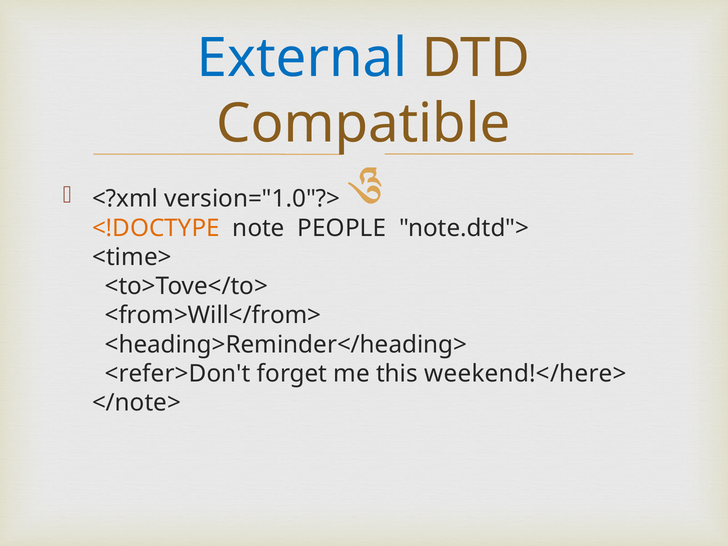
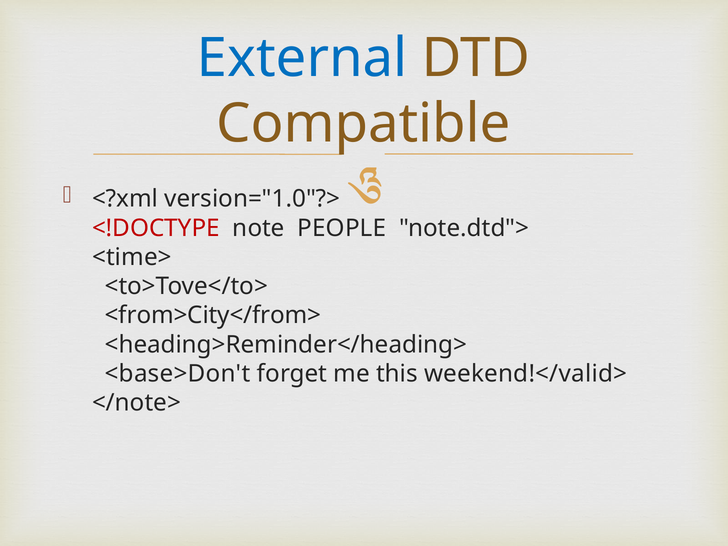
<!DOCTYPE colour: orange -> red
<from>Will</from>: <from>Will</from> -> <from>City</from>
<refer>Don't: <refer>Don't -> <base>Don't
weekend!</here>: weekend!</here> -> weekend!</valid>
